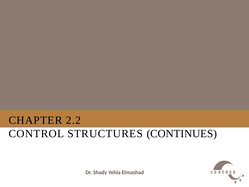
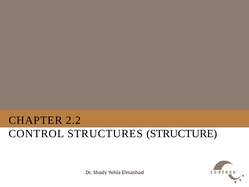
CONTINUES: CONTINUES -> STRUCTURE
